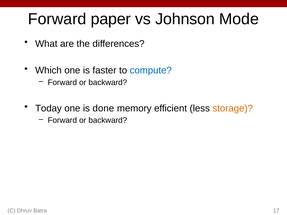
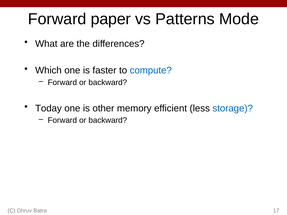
Johnson: Johnson -> Patterns
done: done -> other
storage colour: orange -> blue
